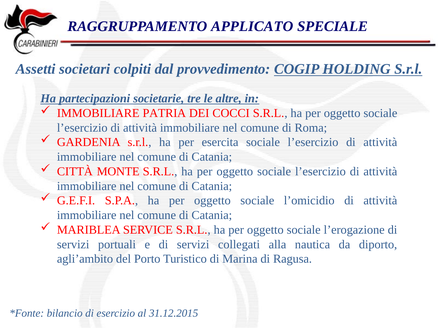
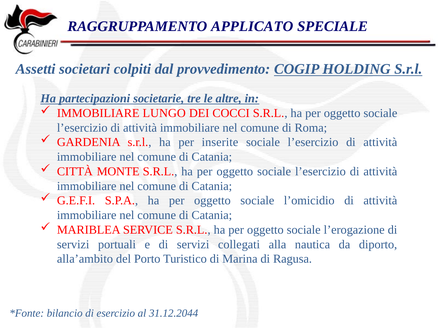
PATRIA: PATRIA -> LUNGO
esercita: esercita -> inserite
agli’ambito: agli’ambito -> alla’ambito
31.12.2015: 31.12.2015 -> 31.12.2044
